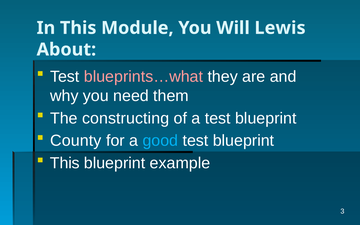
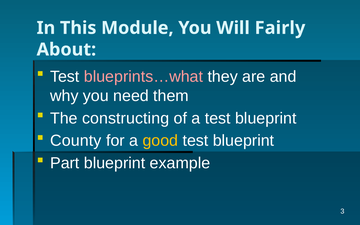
Lewis: Lewis -> Fairly
good colour: light blue -> yellow
This at (65, 163): This -> Part
